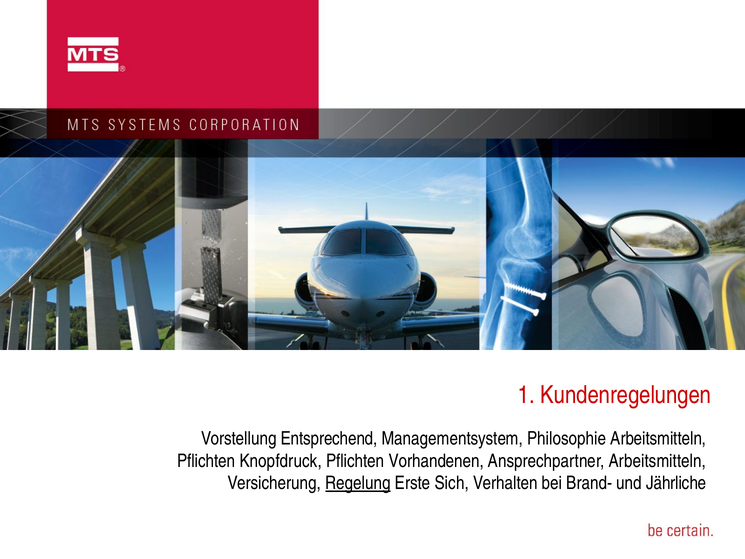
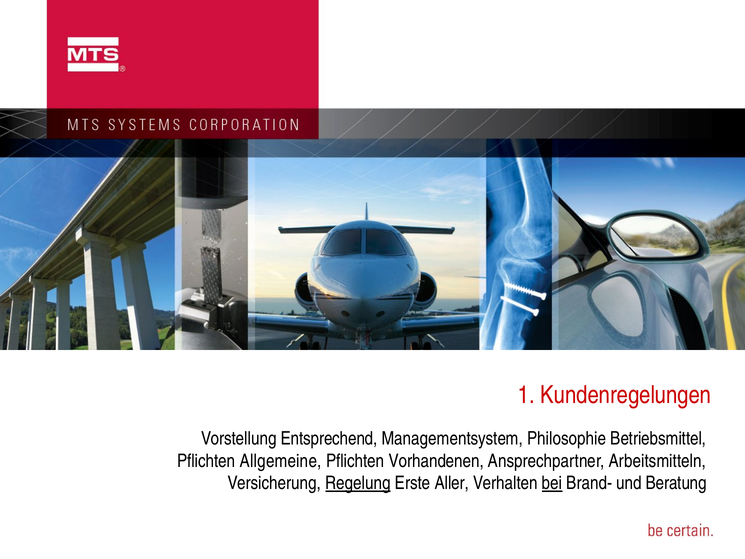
Philosophie Arbeitsmitteln: Arbeitsmitteln -> Betriebsmittel
Knopfdruck: Knopfdruck -> Allgemeine
Sich: Sich -> Aller
bei underline: none -> present
Jährliche: Jährliche -> Beratung
